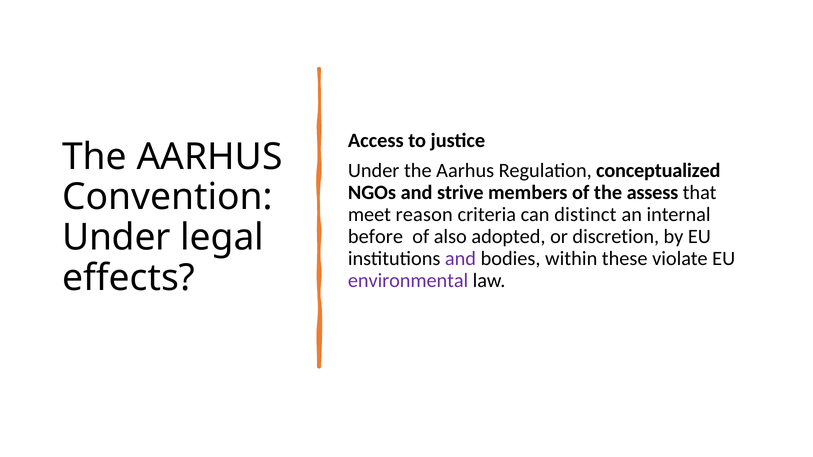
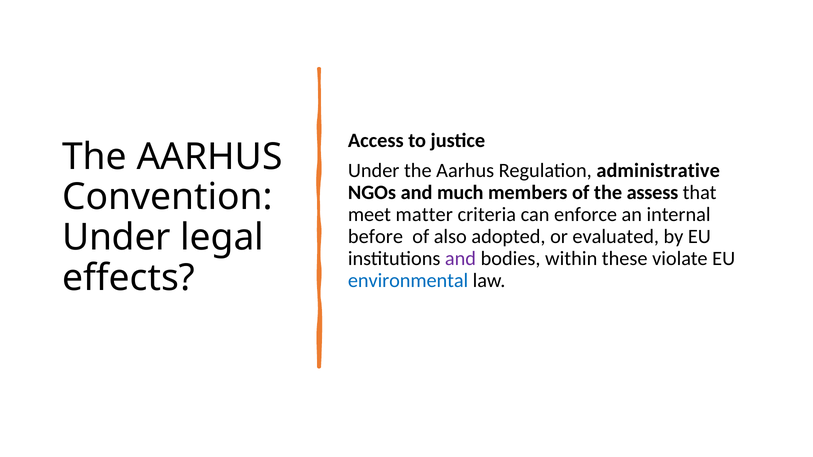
conceptualized: conceptualized -> administrative
strive: strive -> much
reason: reason -> matter
distinct: distinct -> enforce
discretion: discretion -> evaluated
environmental colour: purple -> blue
